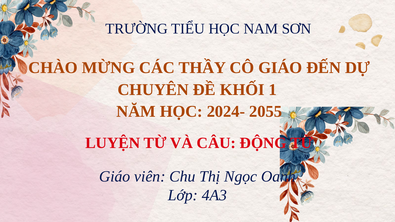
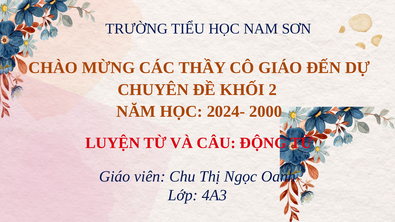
1: 1 -> 2
2055: 2055 -> 2000
